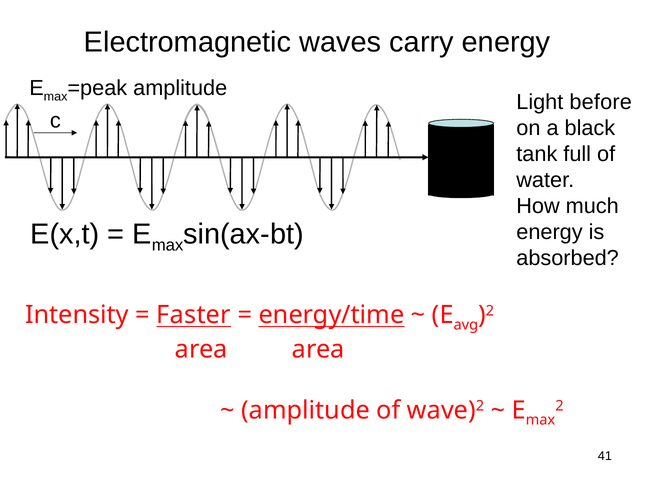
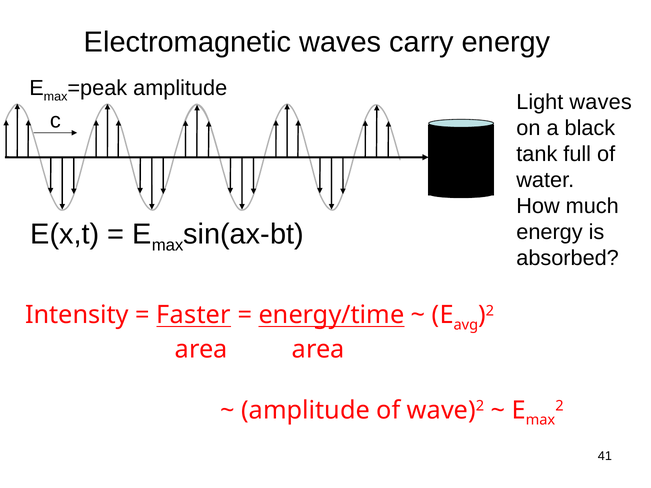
Light before: before -> waves
